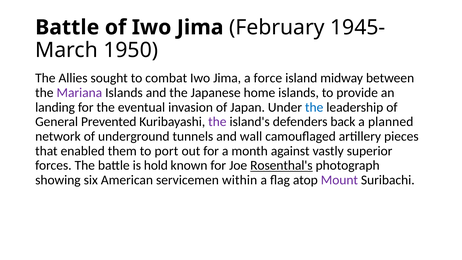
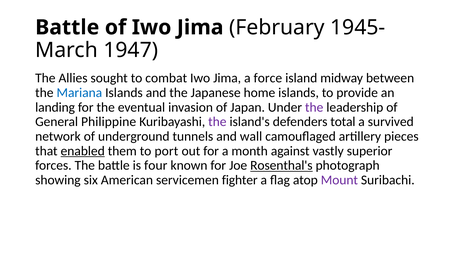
1950: 1950 -> 1947
Mariana colour: purple -> blue
the at (314, 107) colour: blue -> purple
Prevented: Prevented -> Philippine
back: back -> total
planned: planned -> survived
enabled underline: none -> present
hold: hold -> four
within: within -> fighter
